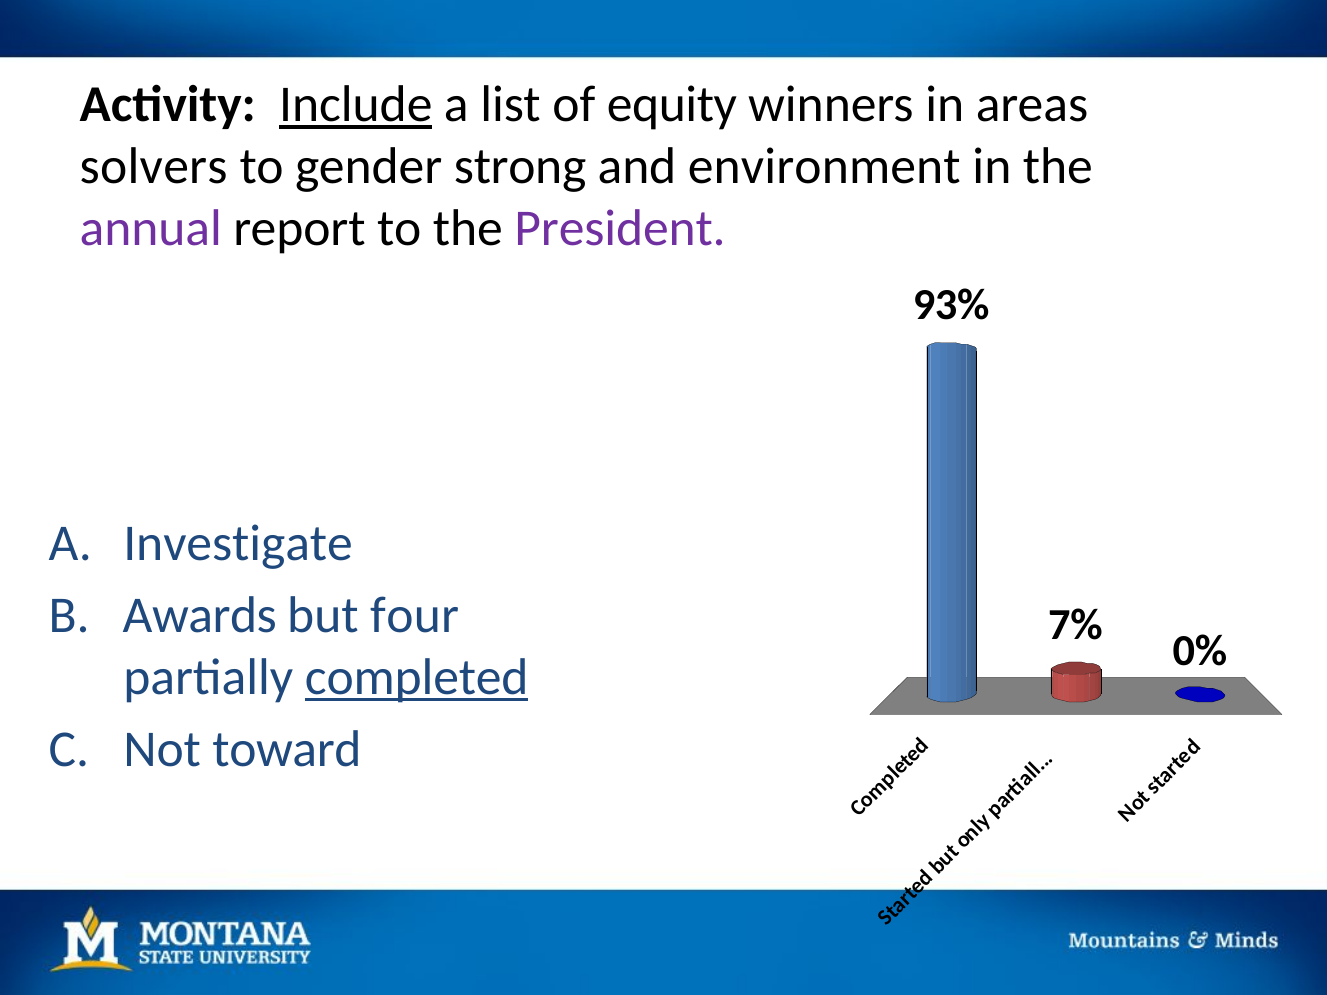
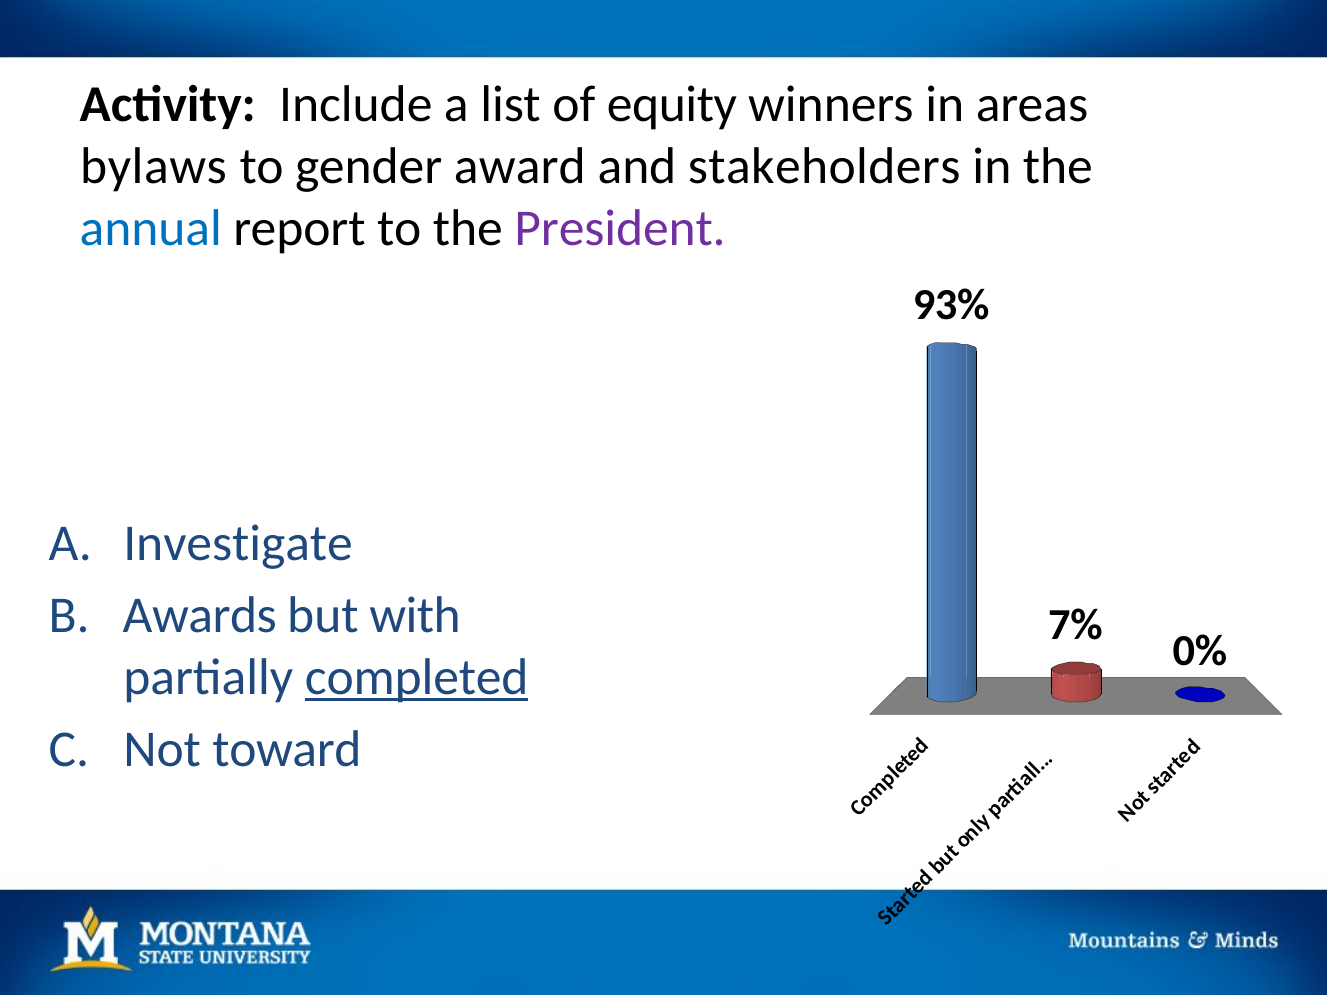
Include underline: present -> none
solvers: solvers -> bylaws
strong: strong -> award
environment: environment -> stakeholders
annual colour: purple -> blue
four: four -> with
